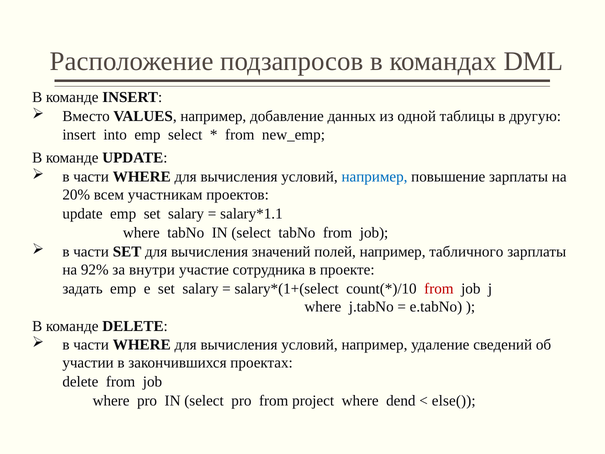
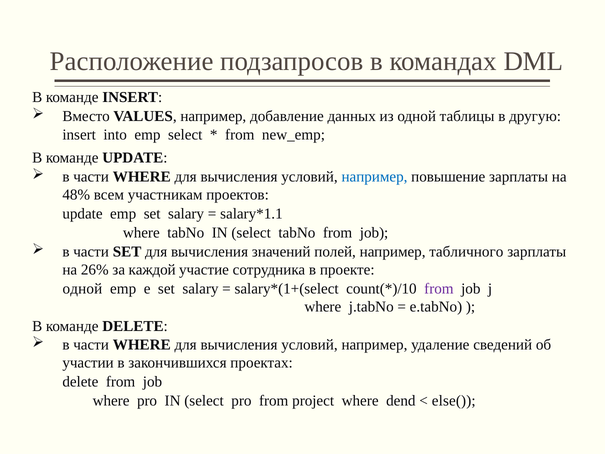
20%: 20% -> 48%
92%: 92% -> 26%
внутри: внутри -> каждой
задать at (83, 288): задать -> одной
from at (439, 288) colour: red -> purple
